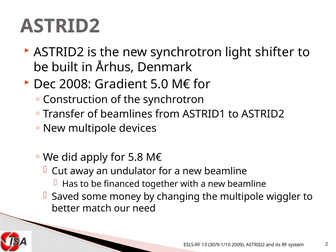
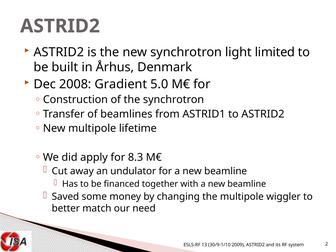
shifter: shifter -> limited
devices: devices -> lifetime
5.8: 5.8 -> 8.3
